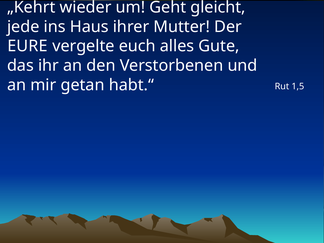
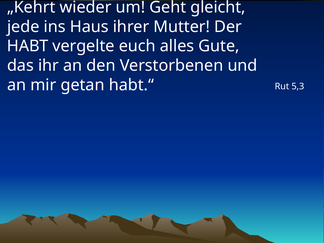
EURE: EURE -> HABT
1,5: 1,5 -> 5,3
